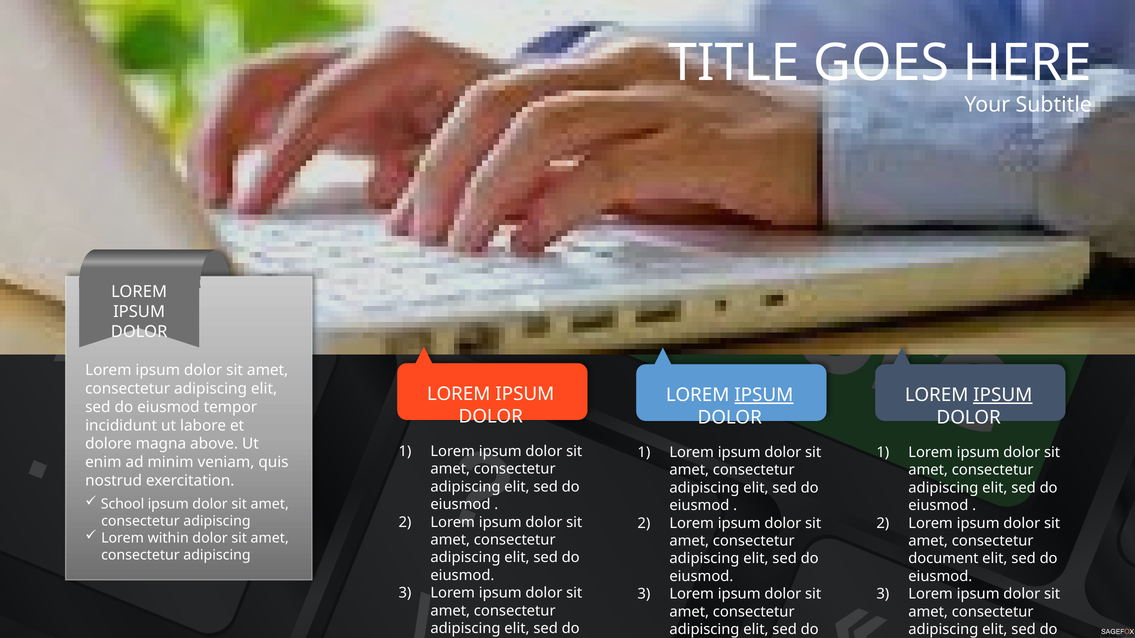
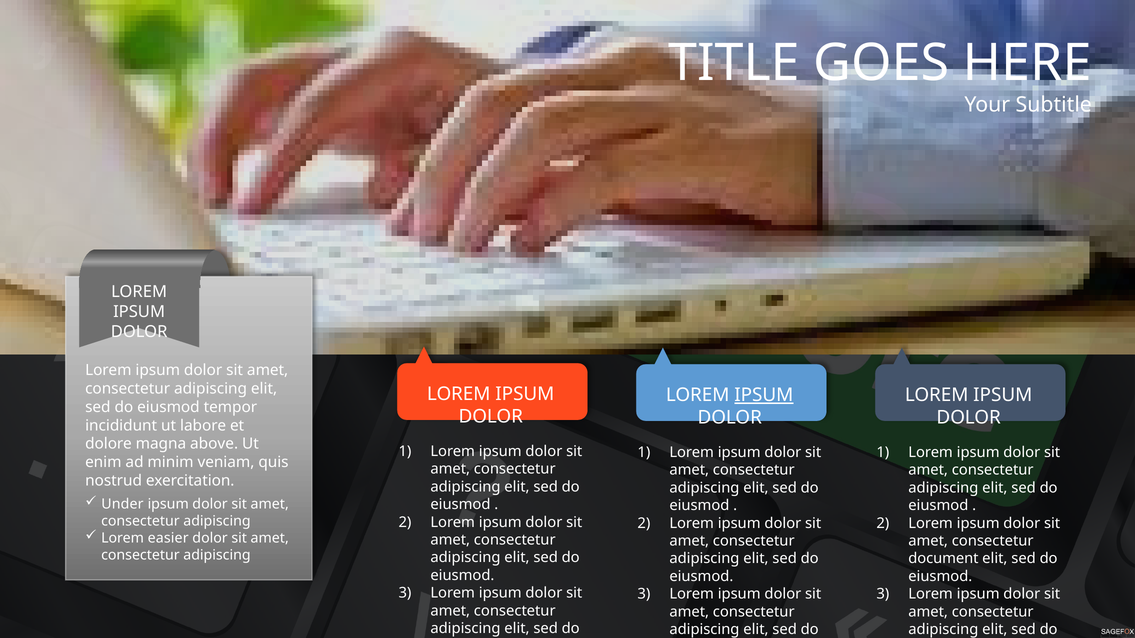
IPSUM at (1003, 395) underline: present -> none
School: School -> Under
within: within -> easier
